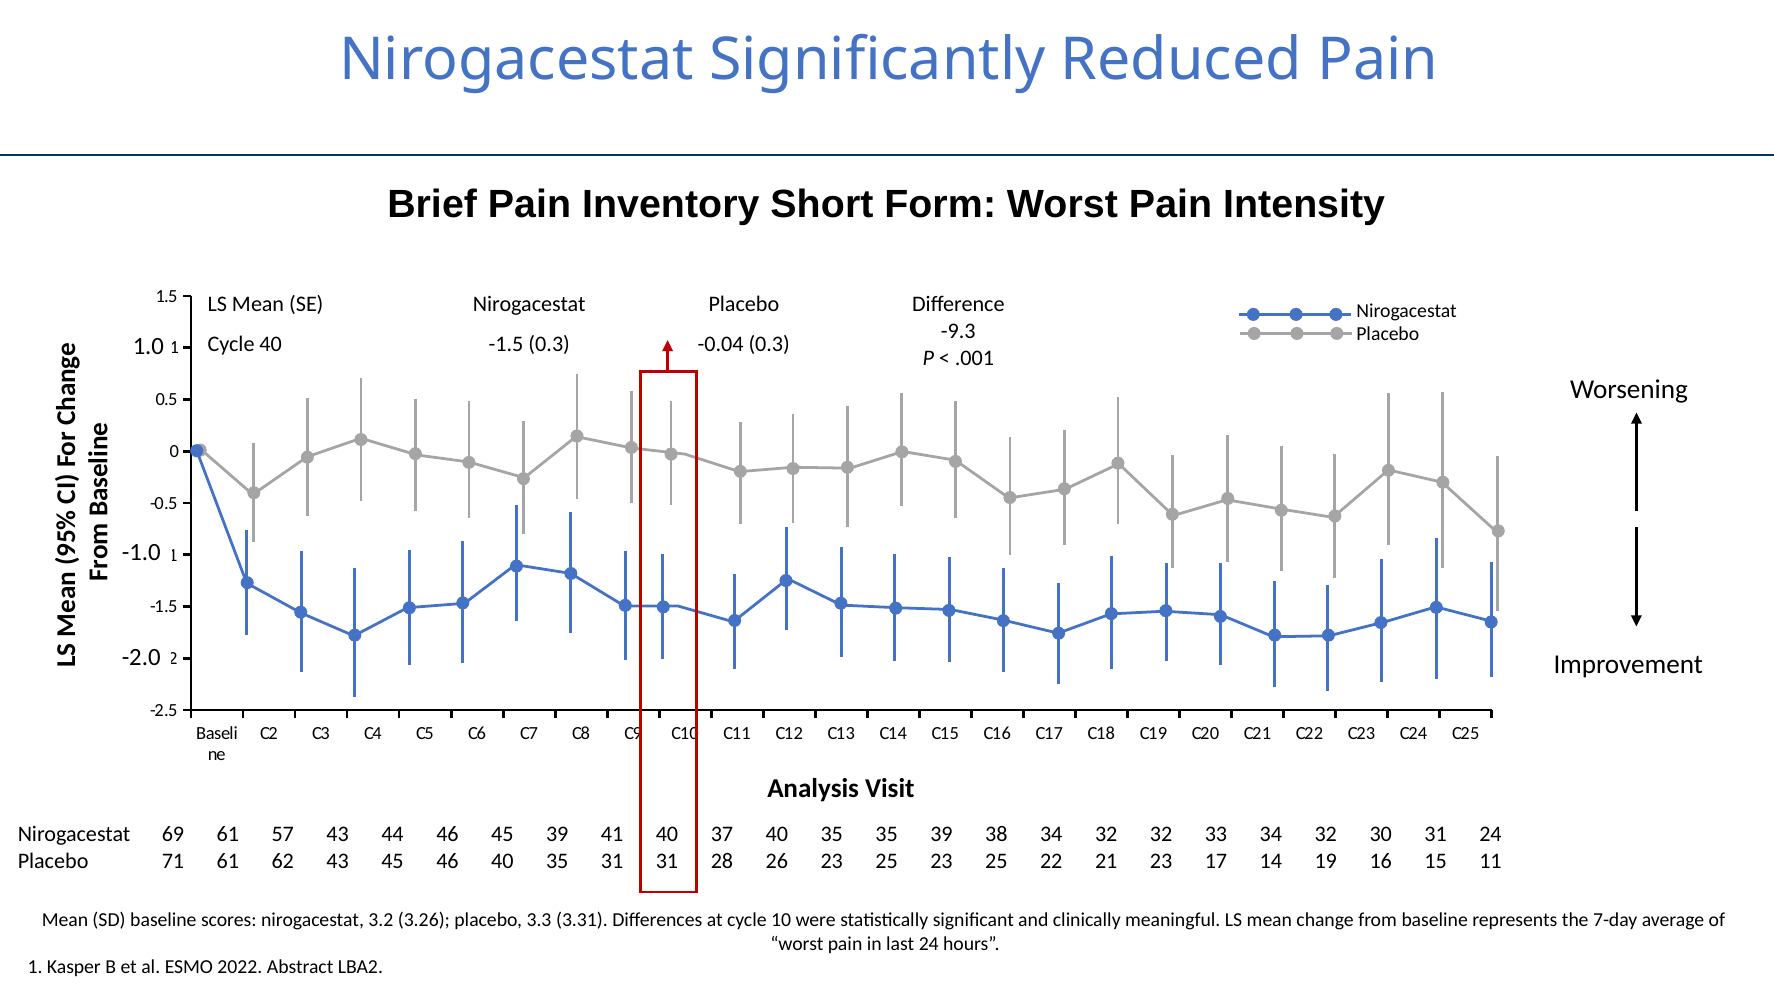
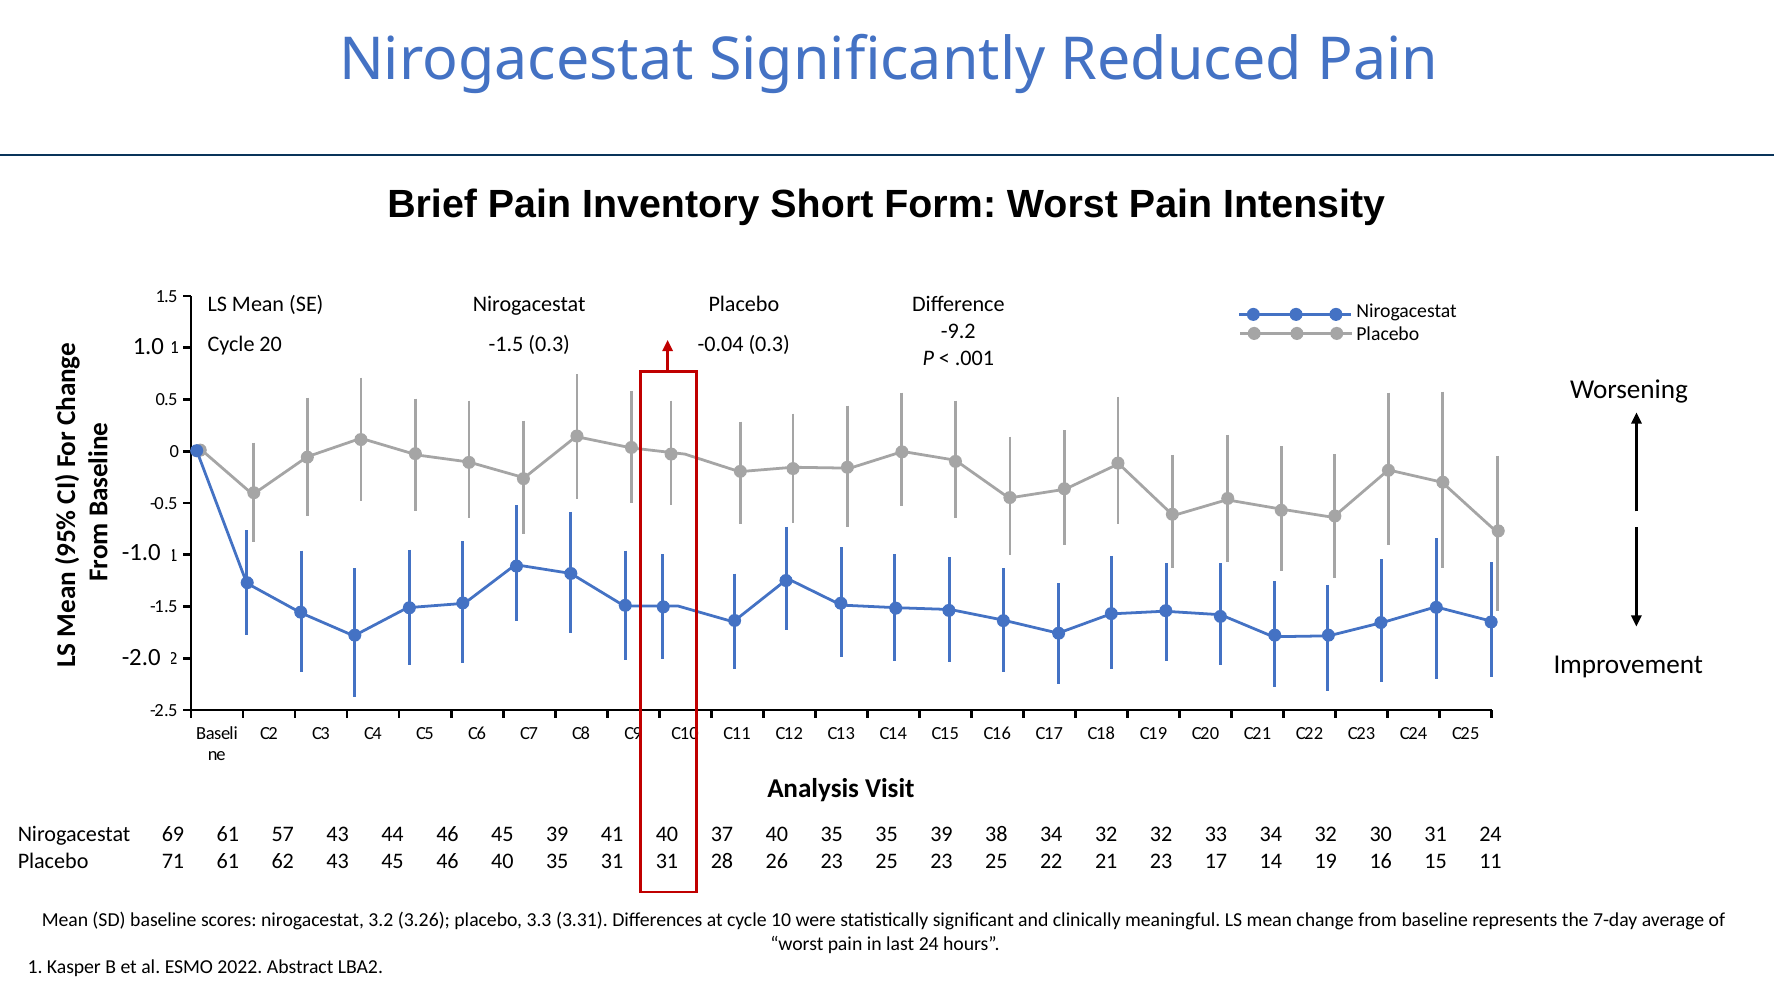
-9.3: -9.3 -> -9.2
Cycle 40: 40 -> 20
